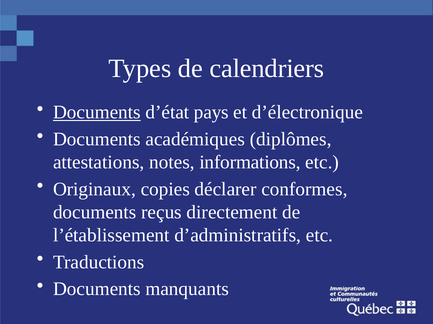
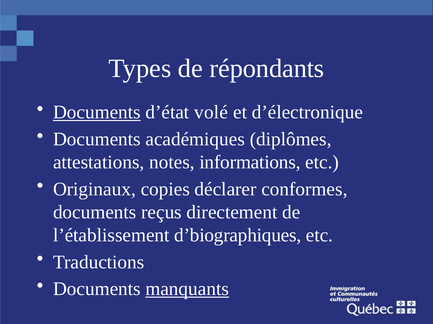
calendriers: calendriers -> répondants
pays: pays -> volé
d’administratifs: d’administratifs -> d’biographiques
manquants underline: none -> present
